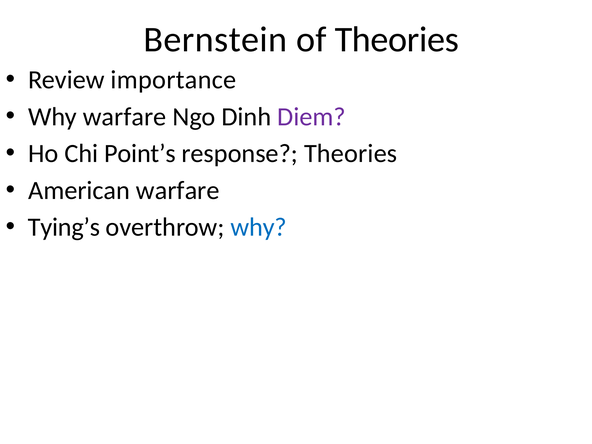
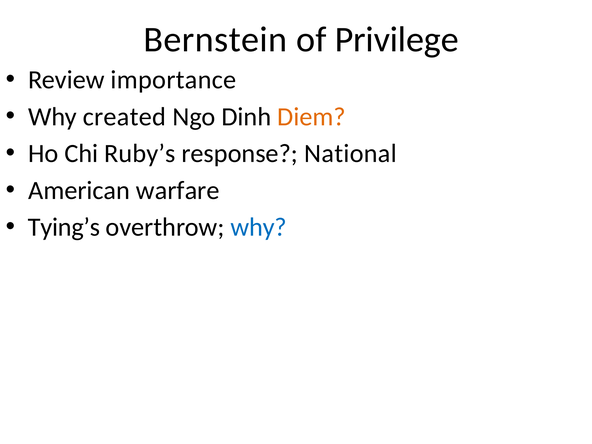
of Theories: Theories -> Privilege
Why warfare: warfare -> created
Diem colour: purple -> orange
Point’s: Point’s -> Ruby’s
response Theories: Theories -> National
